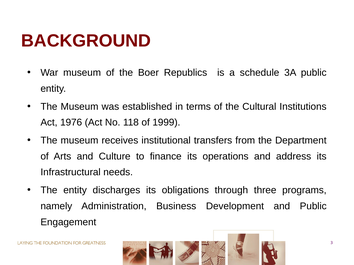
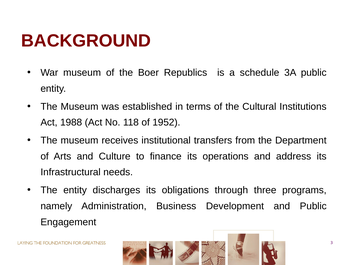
1976: 1976 -> 1988
1999: 1999 -> 1952
